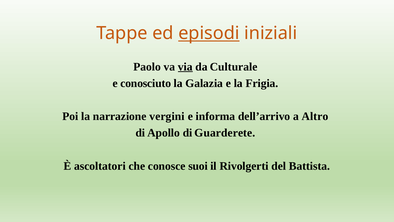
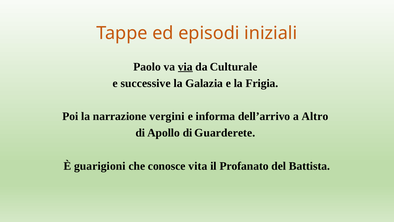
episodi underline: present -> none
conosciuto: conosciuto -> successive
ascoltatori: ascoltatori -> guarigioni
suoi: suoi -> vita
Rivolgerti: Rivolgerti -> Profanato
